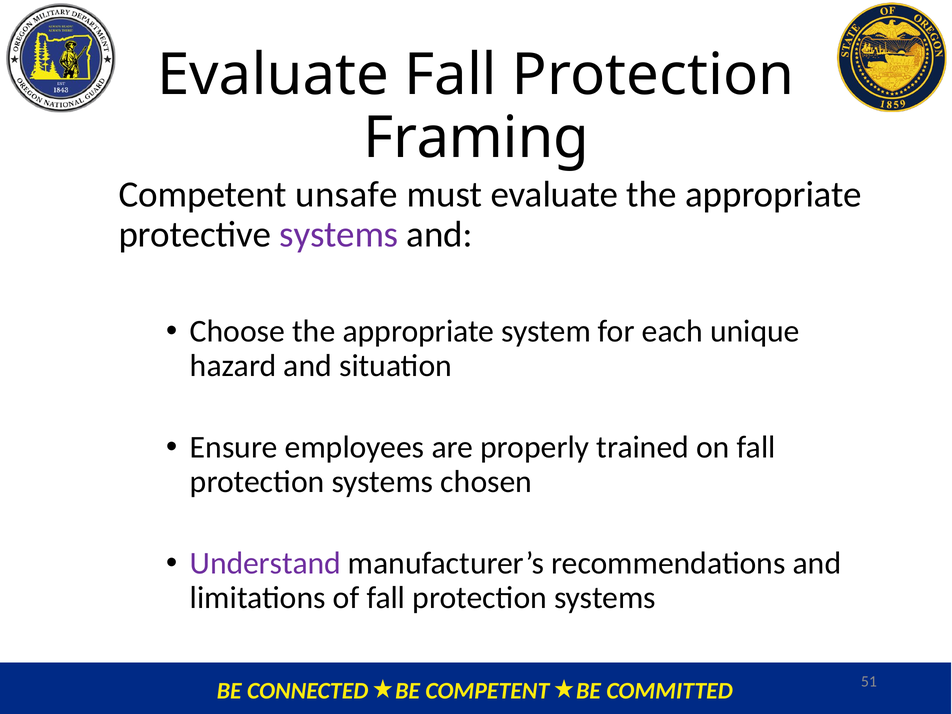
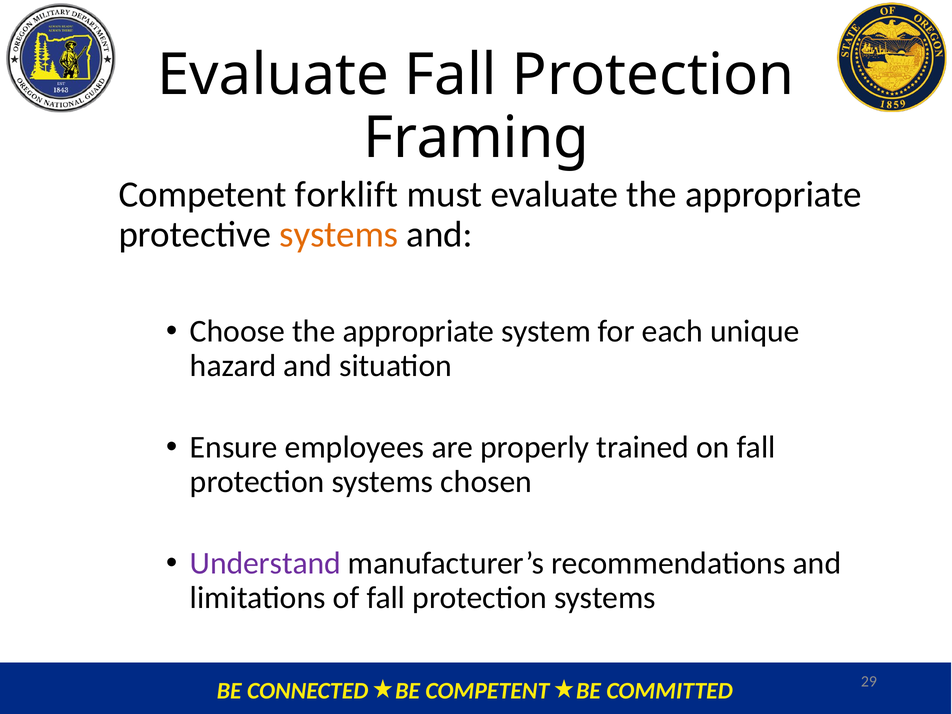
unsafe: unsafe -> forklift
systems at (339, 234) colour: purple -> orange
51: 51 -> 29
